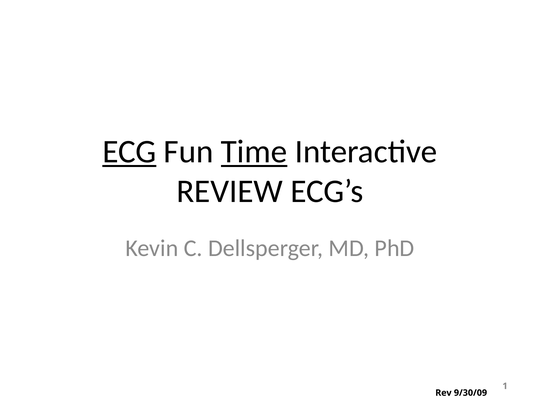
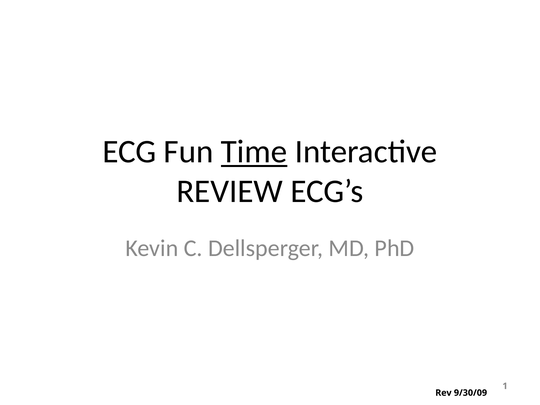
ECG underline: present -> none
